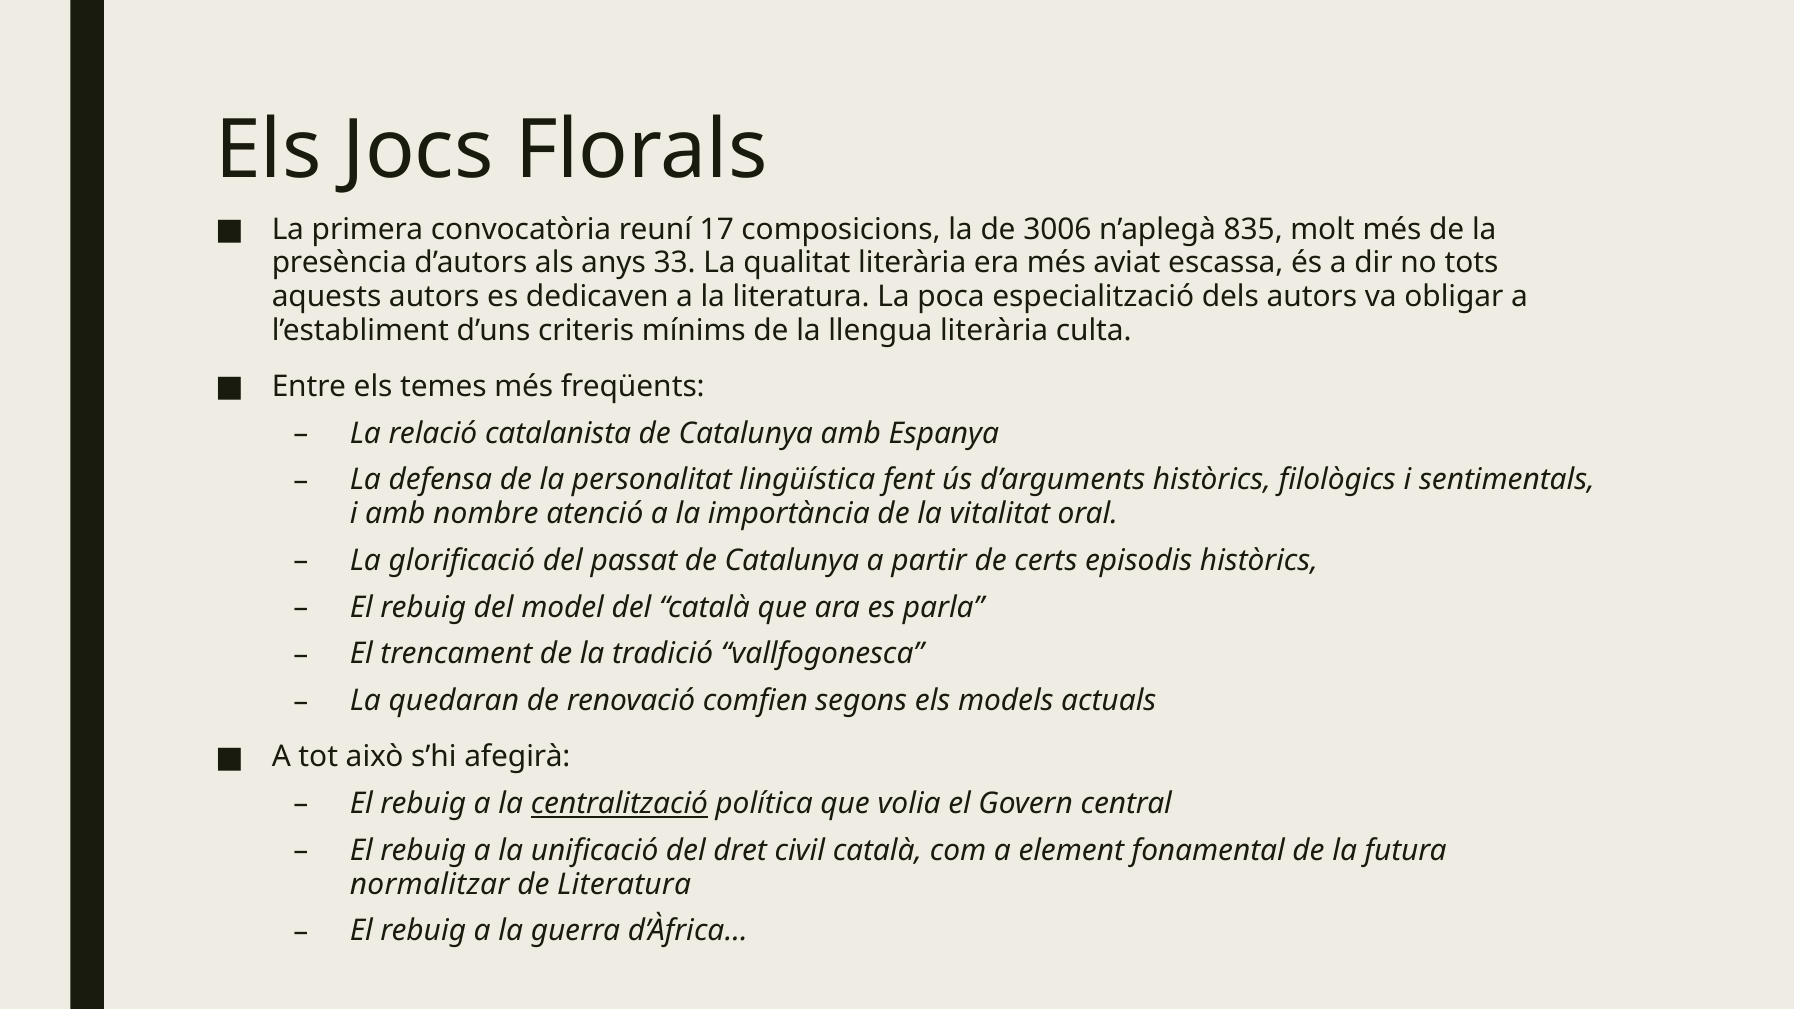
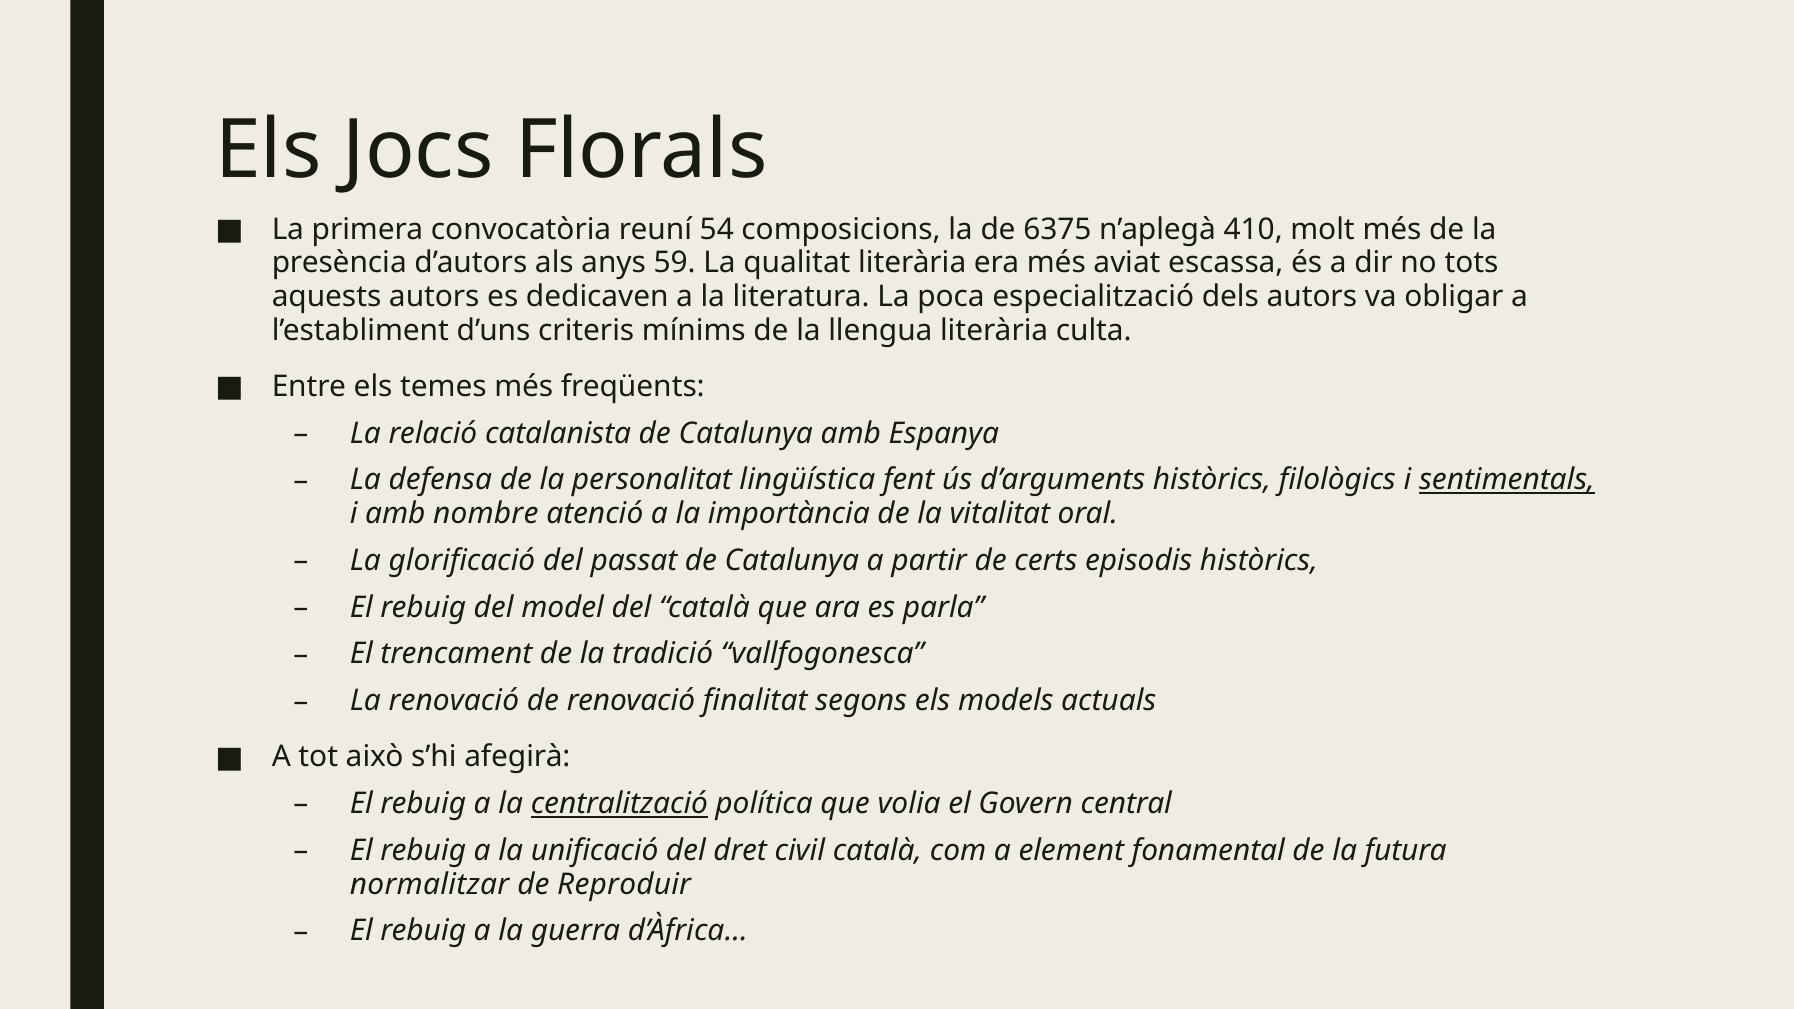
17: 17 -> 54
3006: 3006 -> 6375
835: 835 -> 410
33: 33 -> 59
sentimentals underline: none -> present
La quedaran: quedaran -> renovació
comfien: comfien -> finalitat
de Literatura: Literatura -> Reproduir
